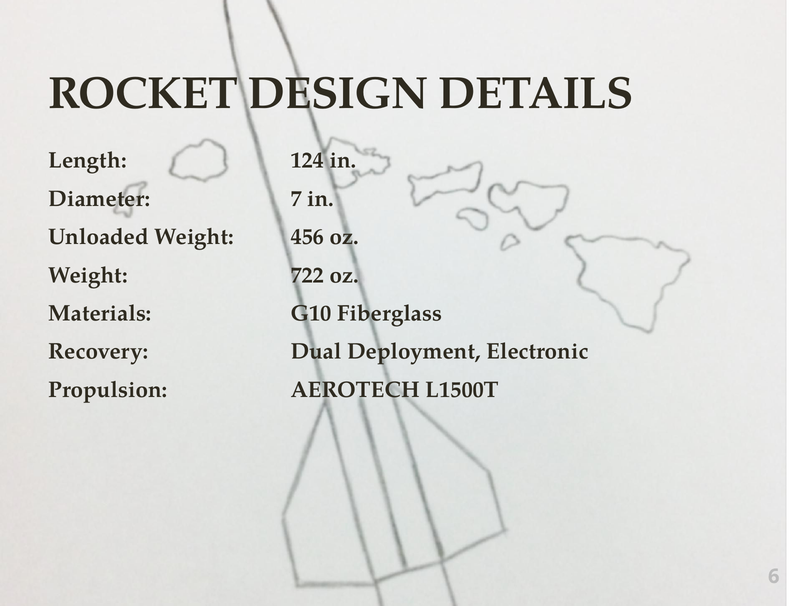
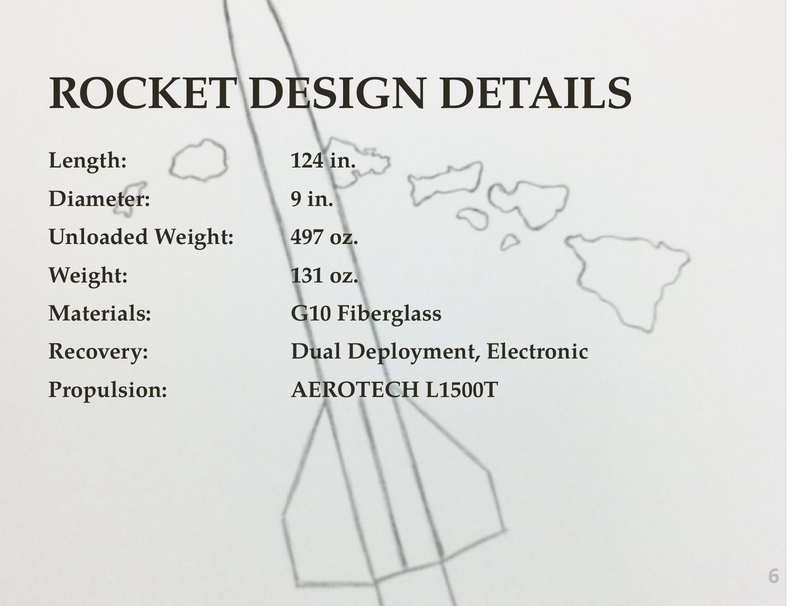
7: 7 -> 9
456: 456 -> 497
722: 722 -> 131
